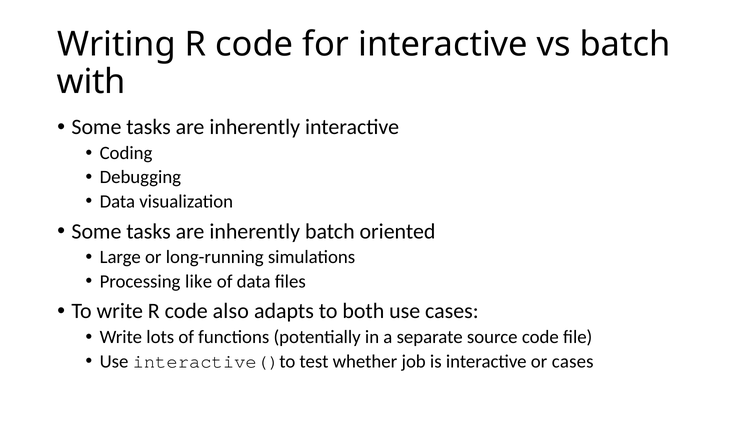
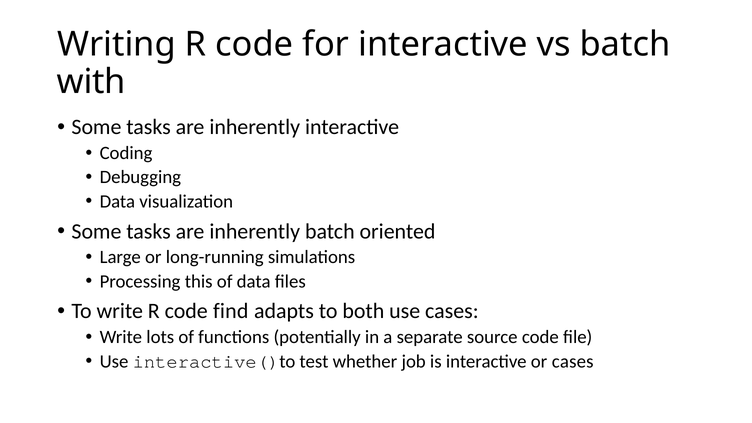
like: like -> this
also: also -> find
